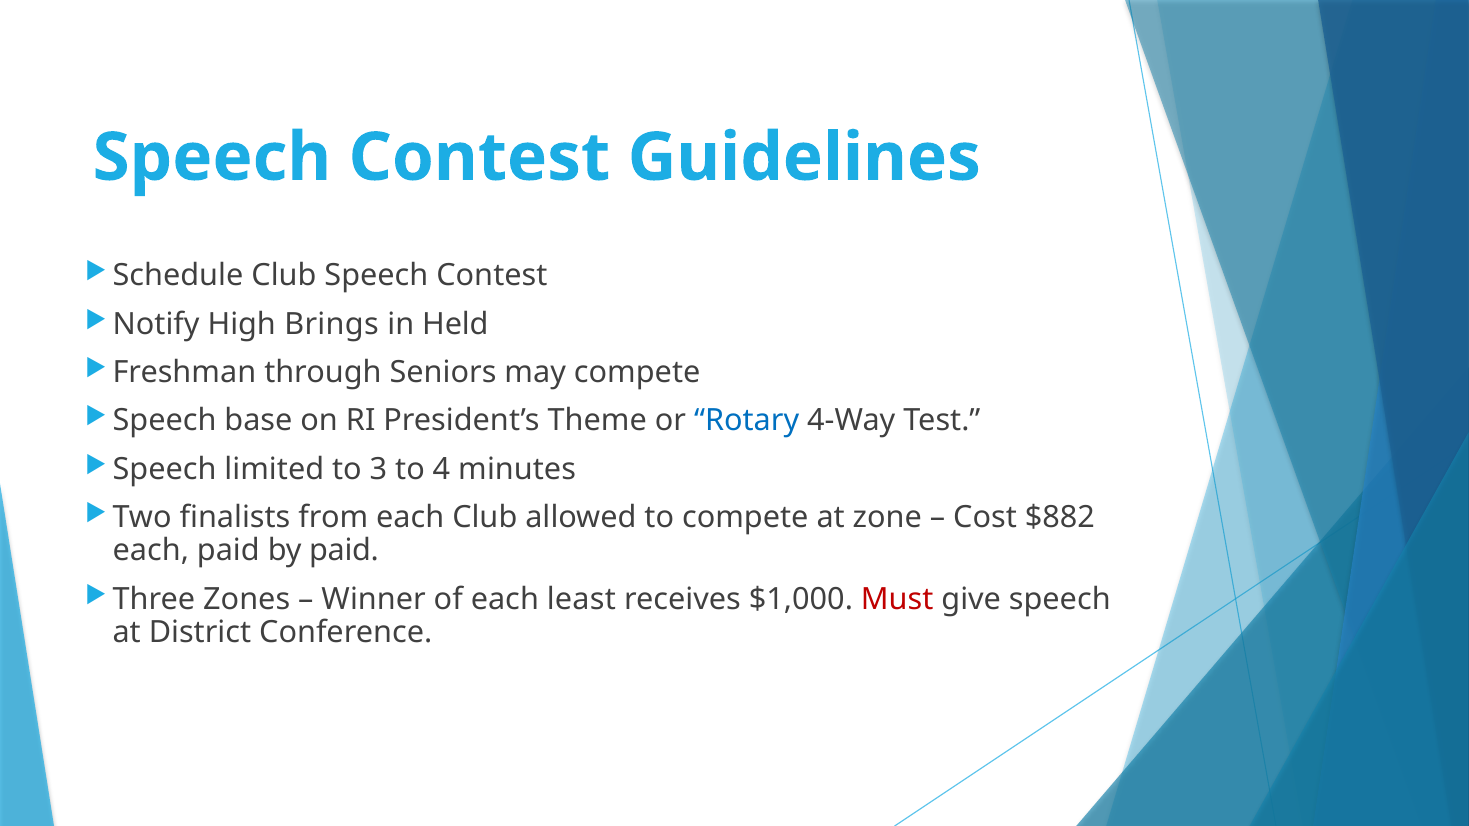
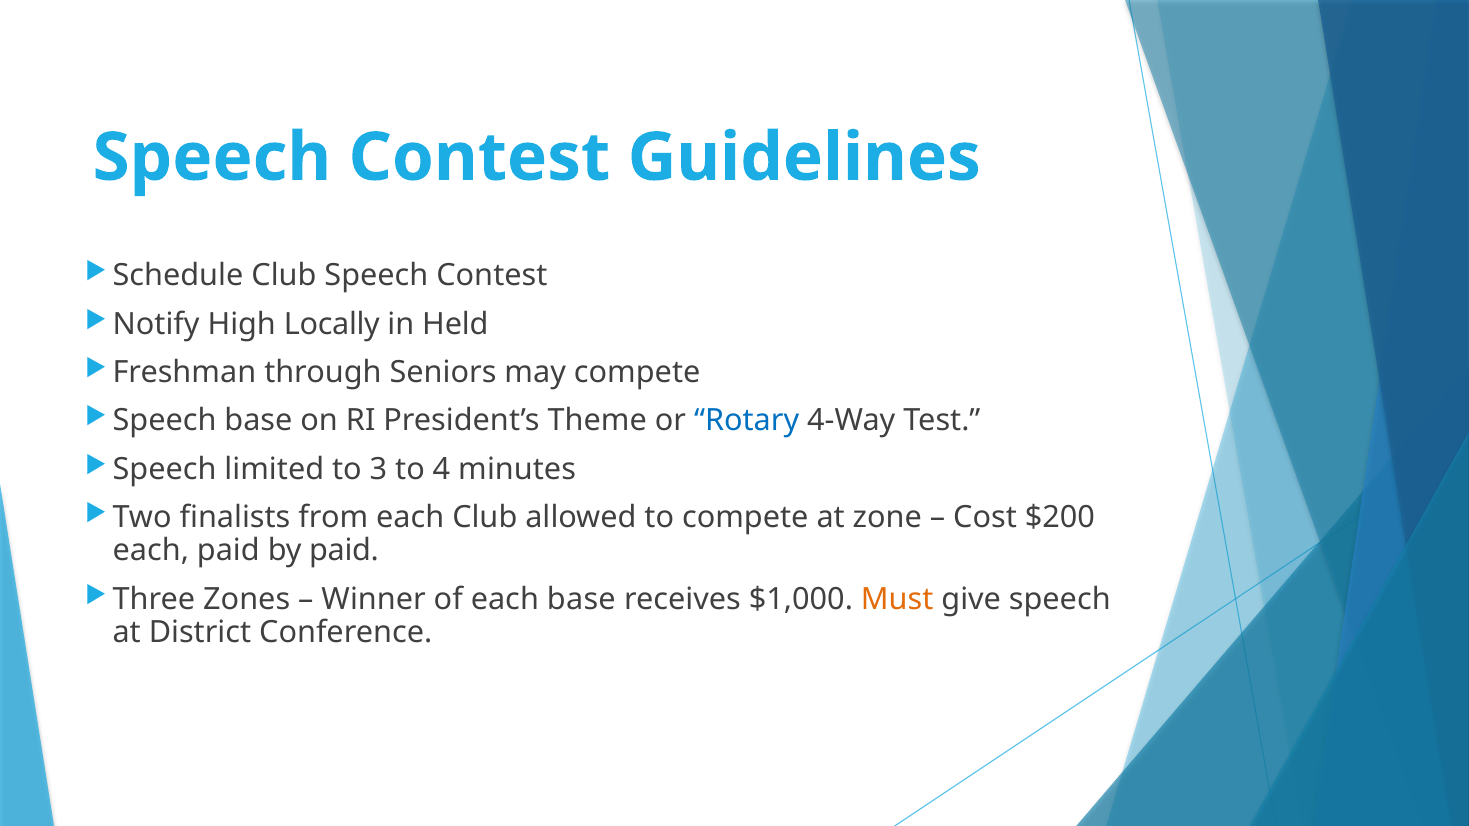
Brings: Brings -> Locally
$882: $882 -> $200
each least: least -> base
Must colour: red -> orange
